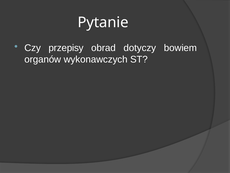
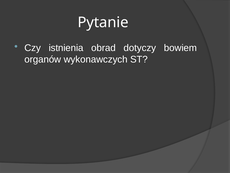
przepisy: przepisy -> istnienia
